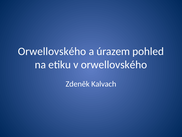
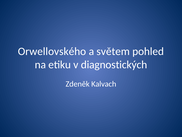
úrazem: úrazem -> světem
v orwellovského: orwellovského -> diagnostických
